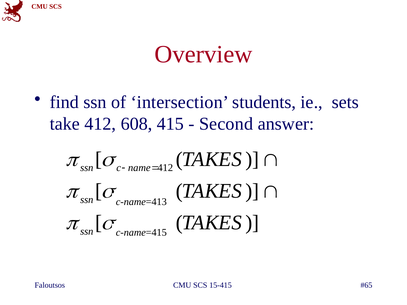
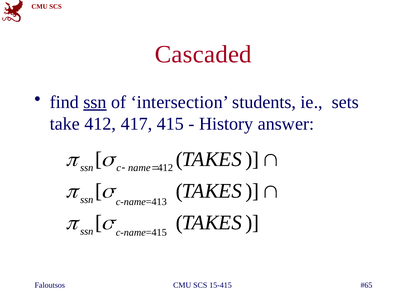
Overview: Overview -> Cascaded
ssn at (95, 102) underline: none -> present
608: 608 -> 417
Second: Second -> History
